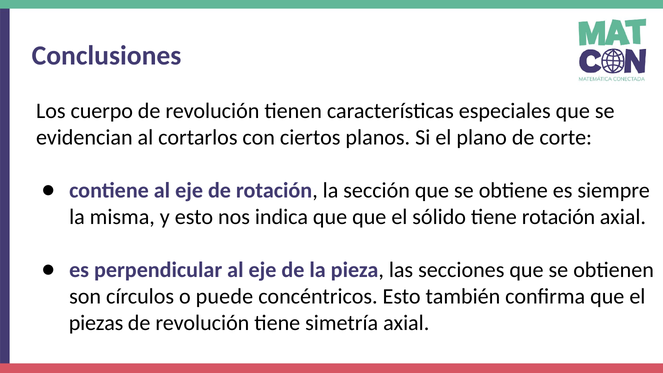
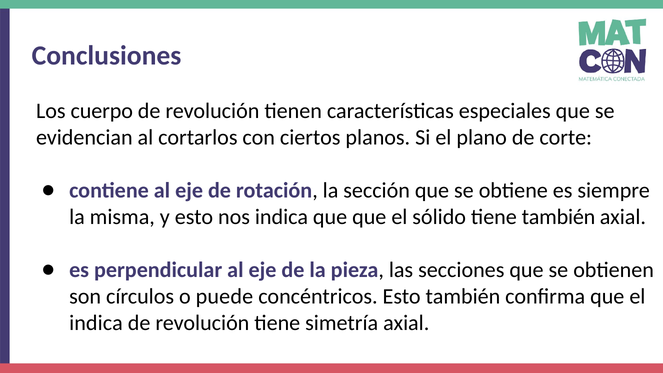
tiene rotación: rotación -> también
piezas at (96, 323): piezas -> indica
